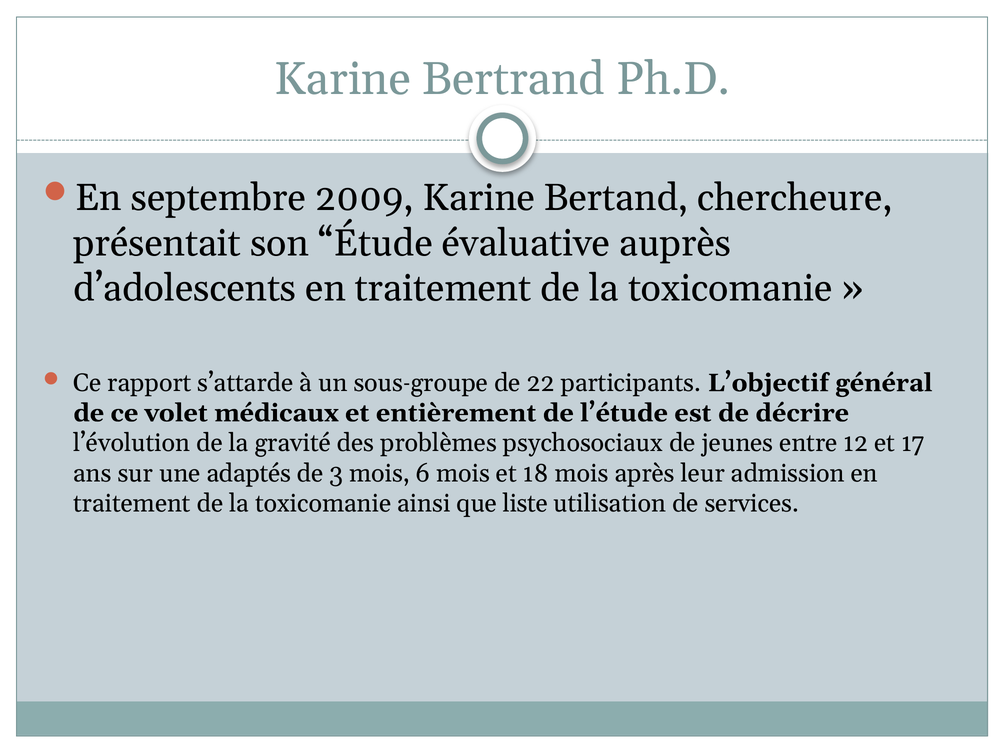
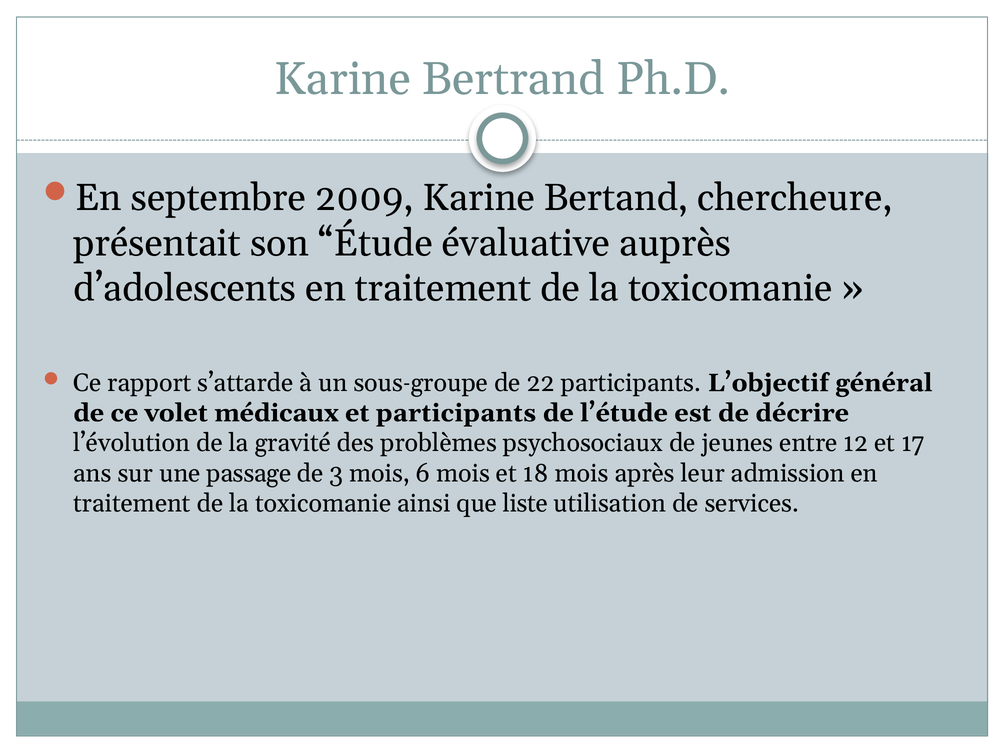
et entièrement: entièrement -> participants
adaptés: adaptés -> passage
